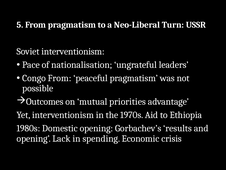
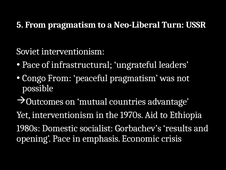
nationalisation: nationalisation -> infrastructural
priorities: priorities -> countries
Domestic opening: opening -> socialist
opening Lack: Lack -> Pace
spending: spending -> emphasis
